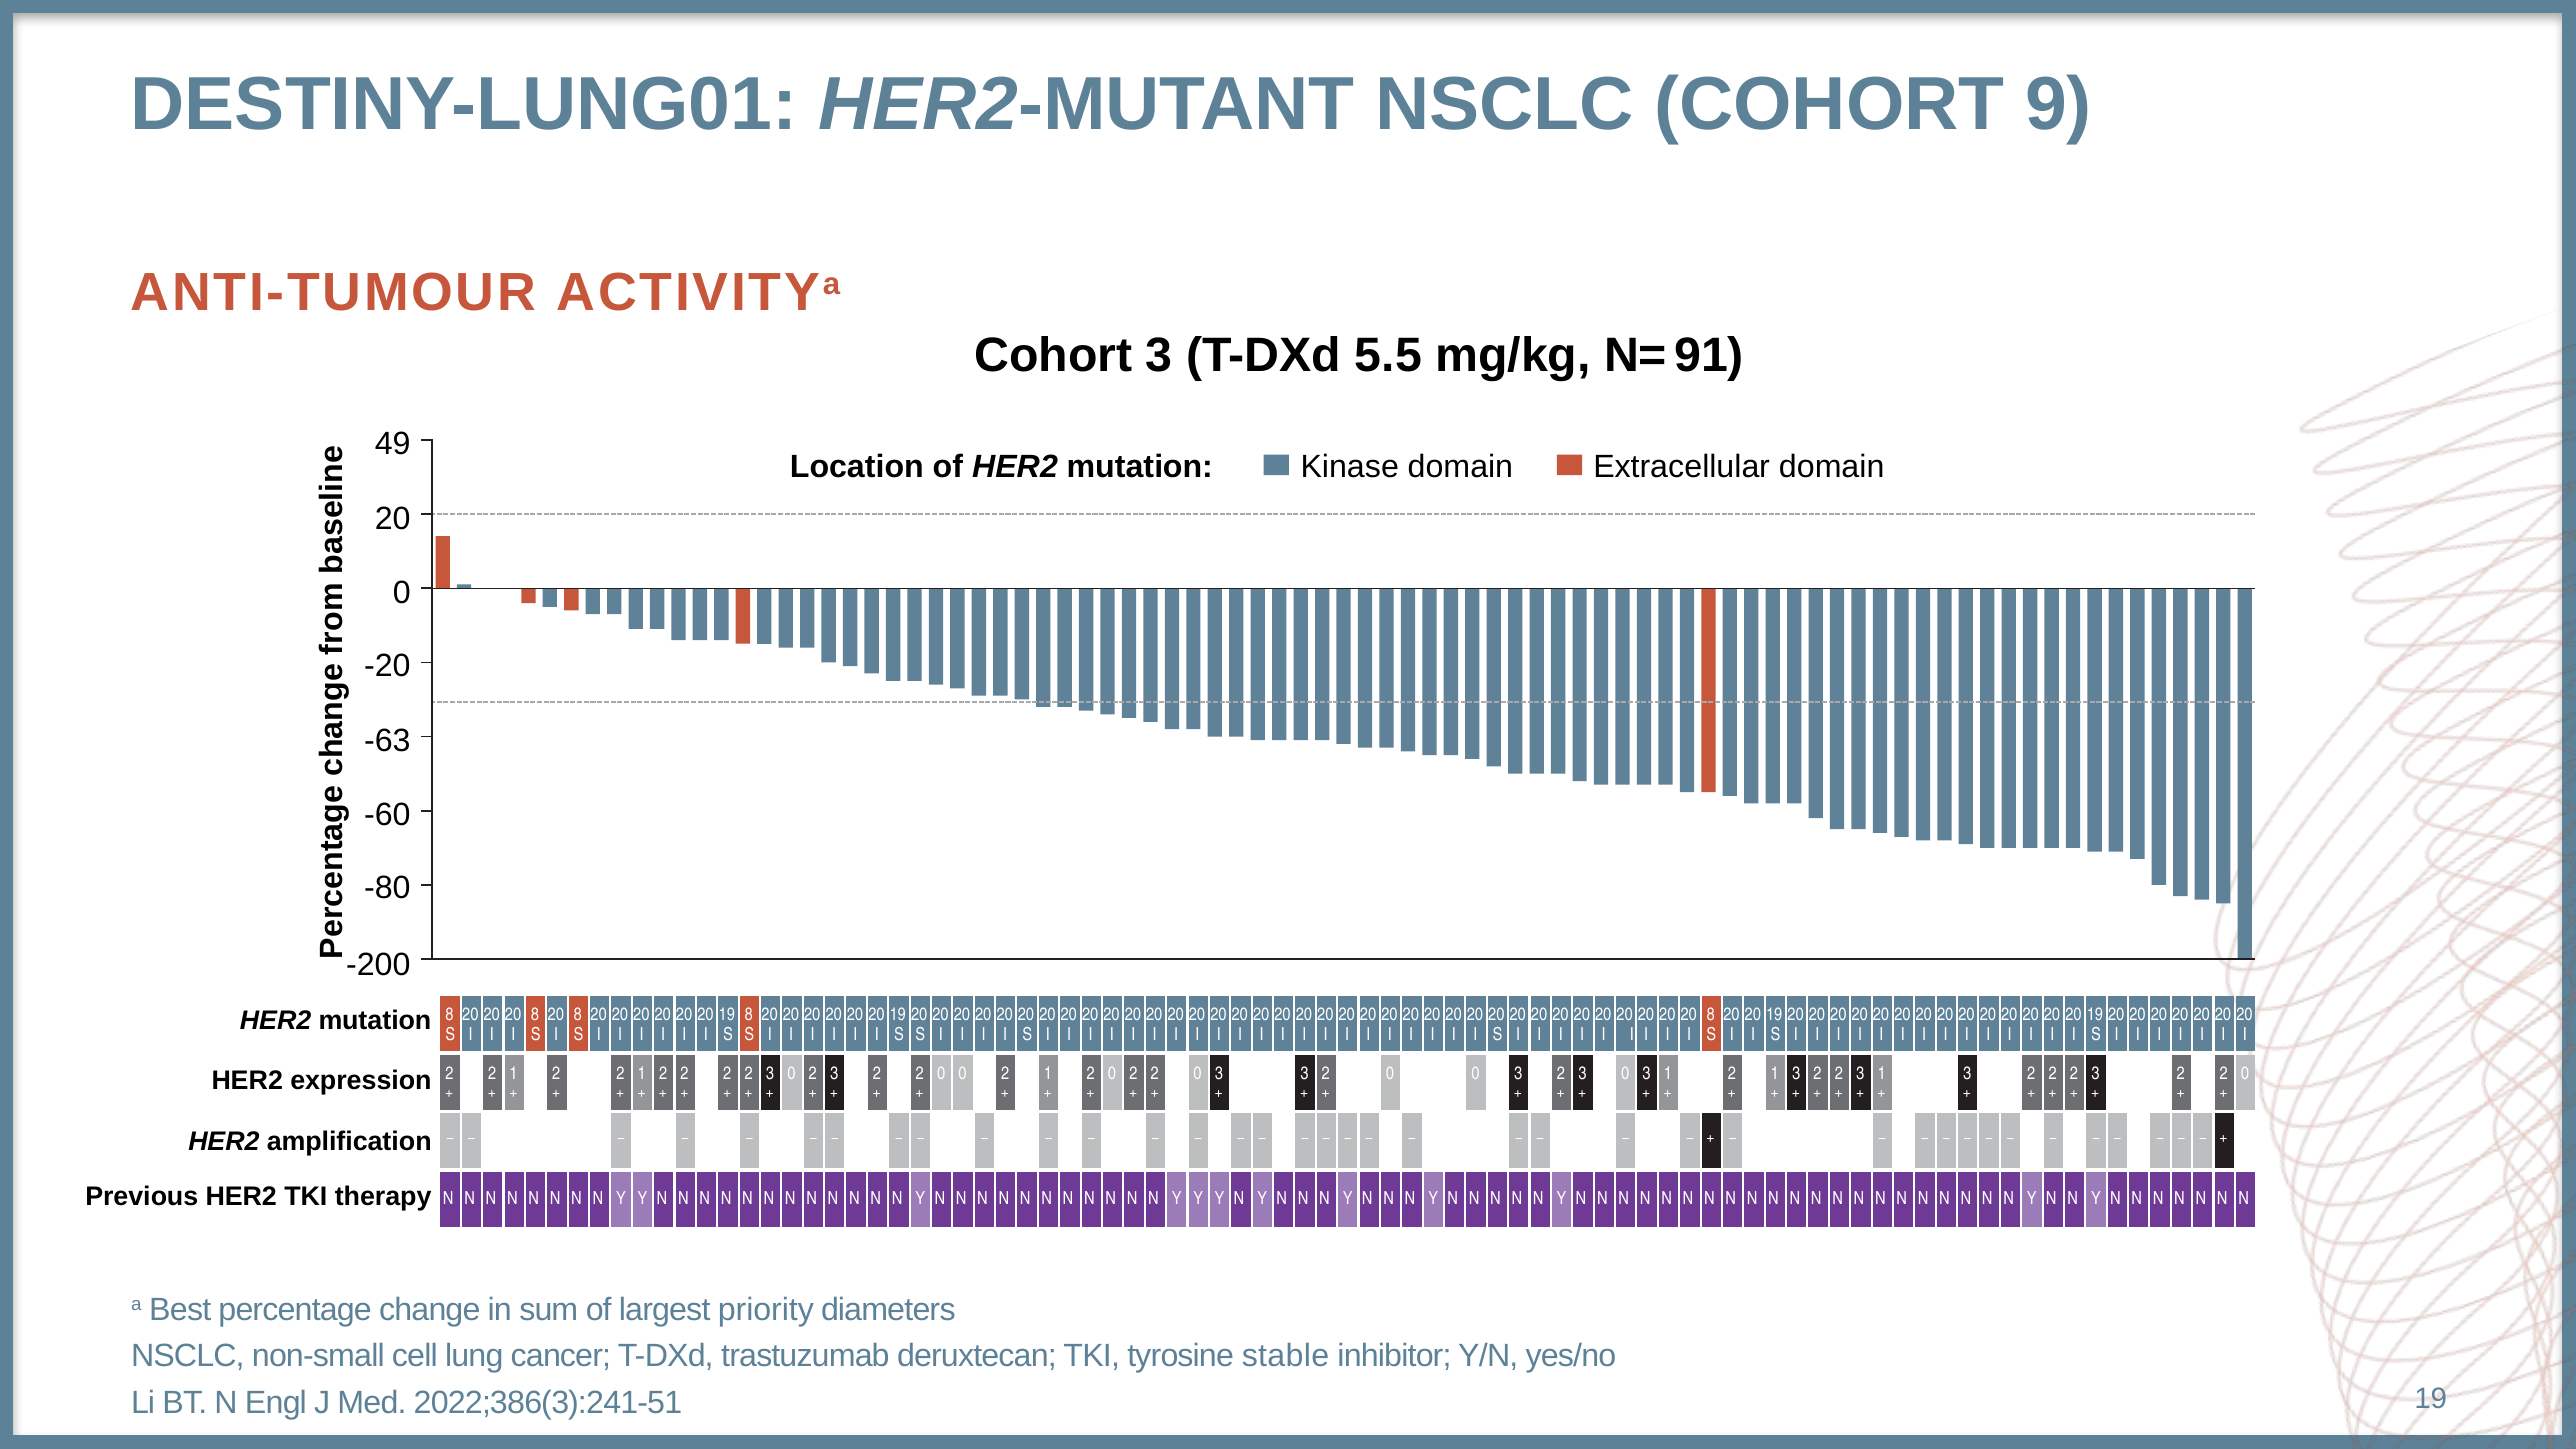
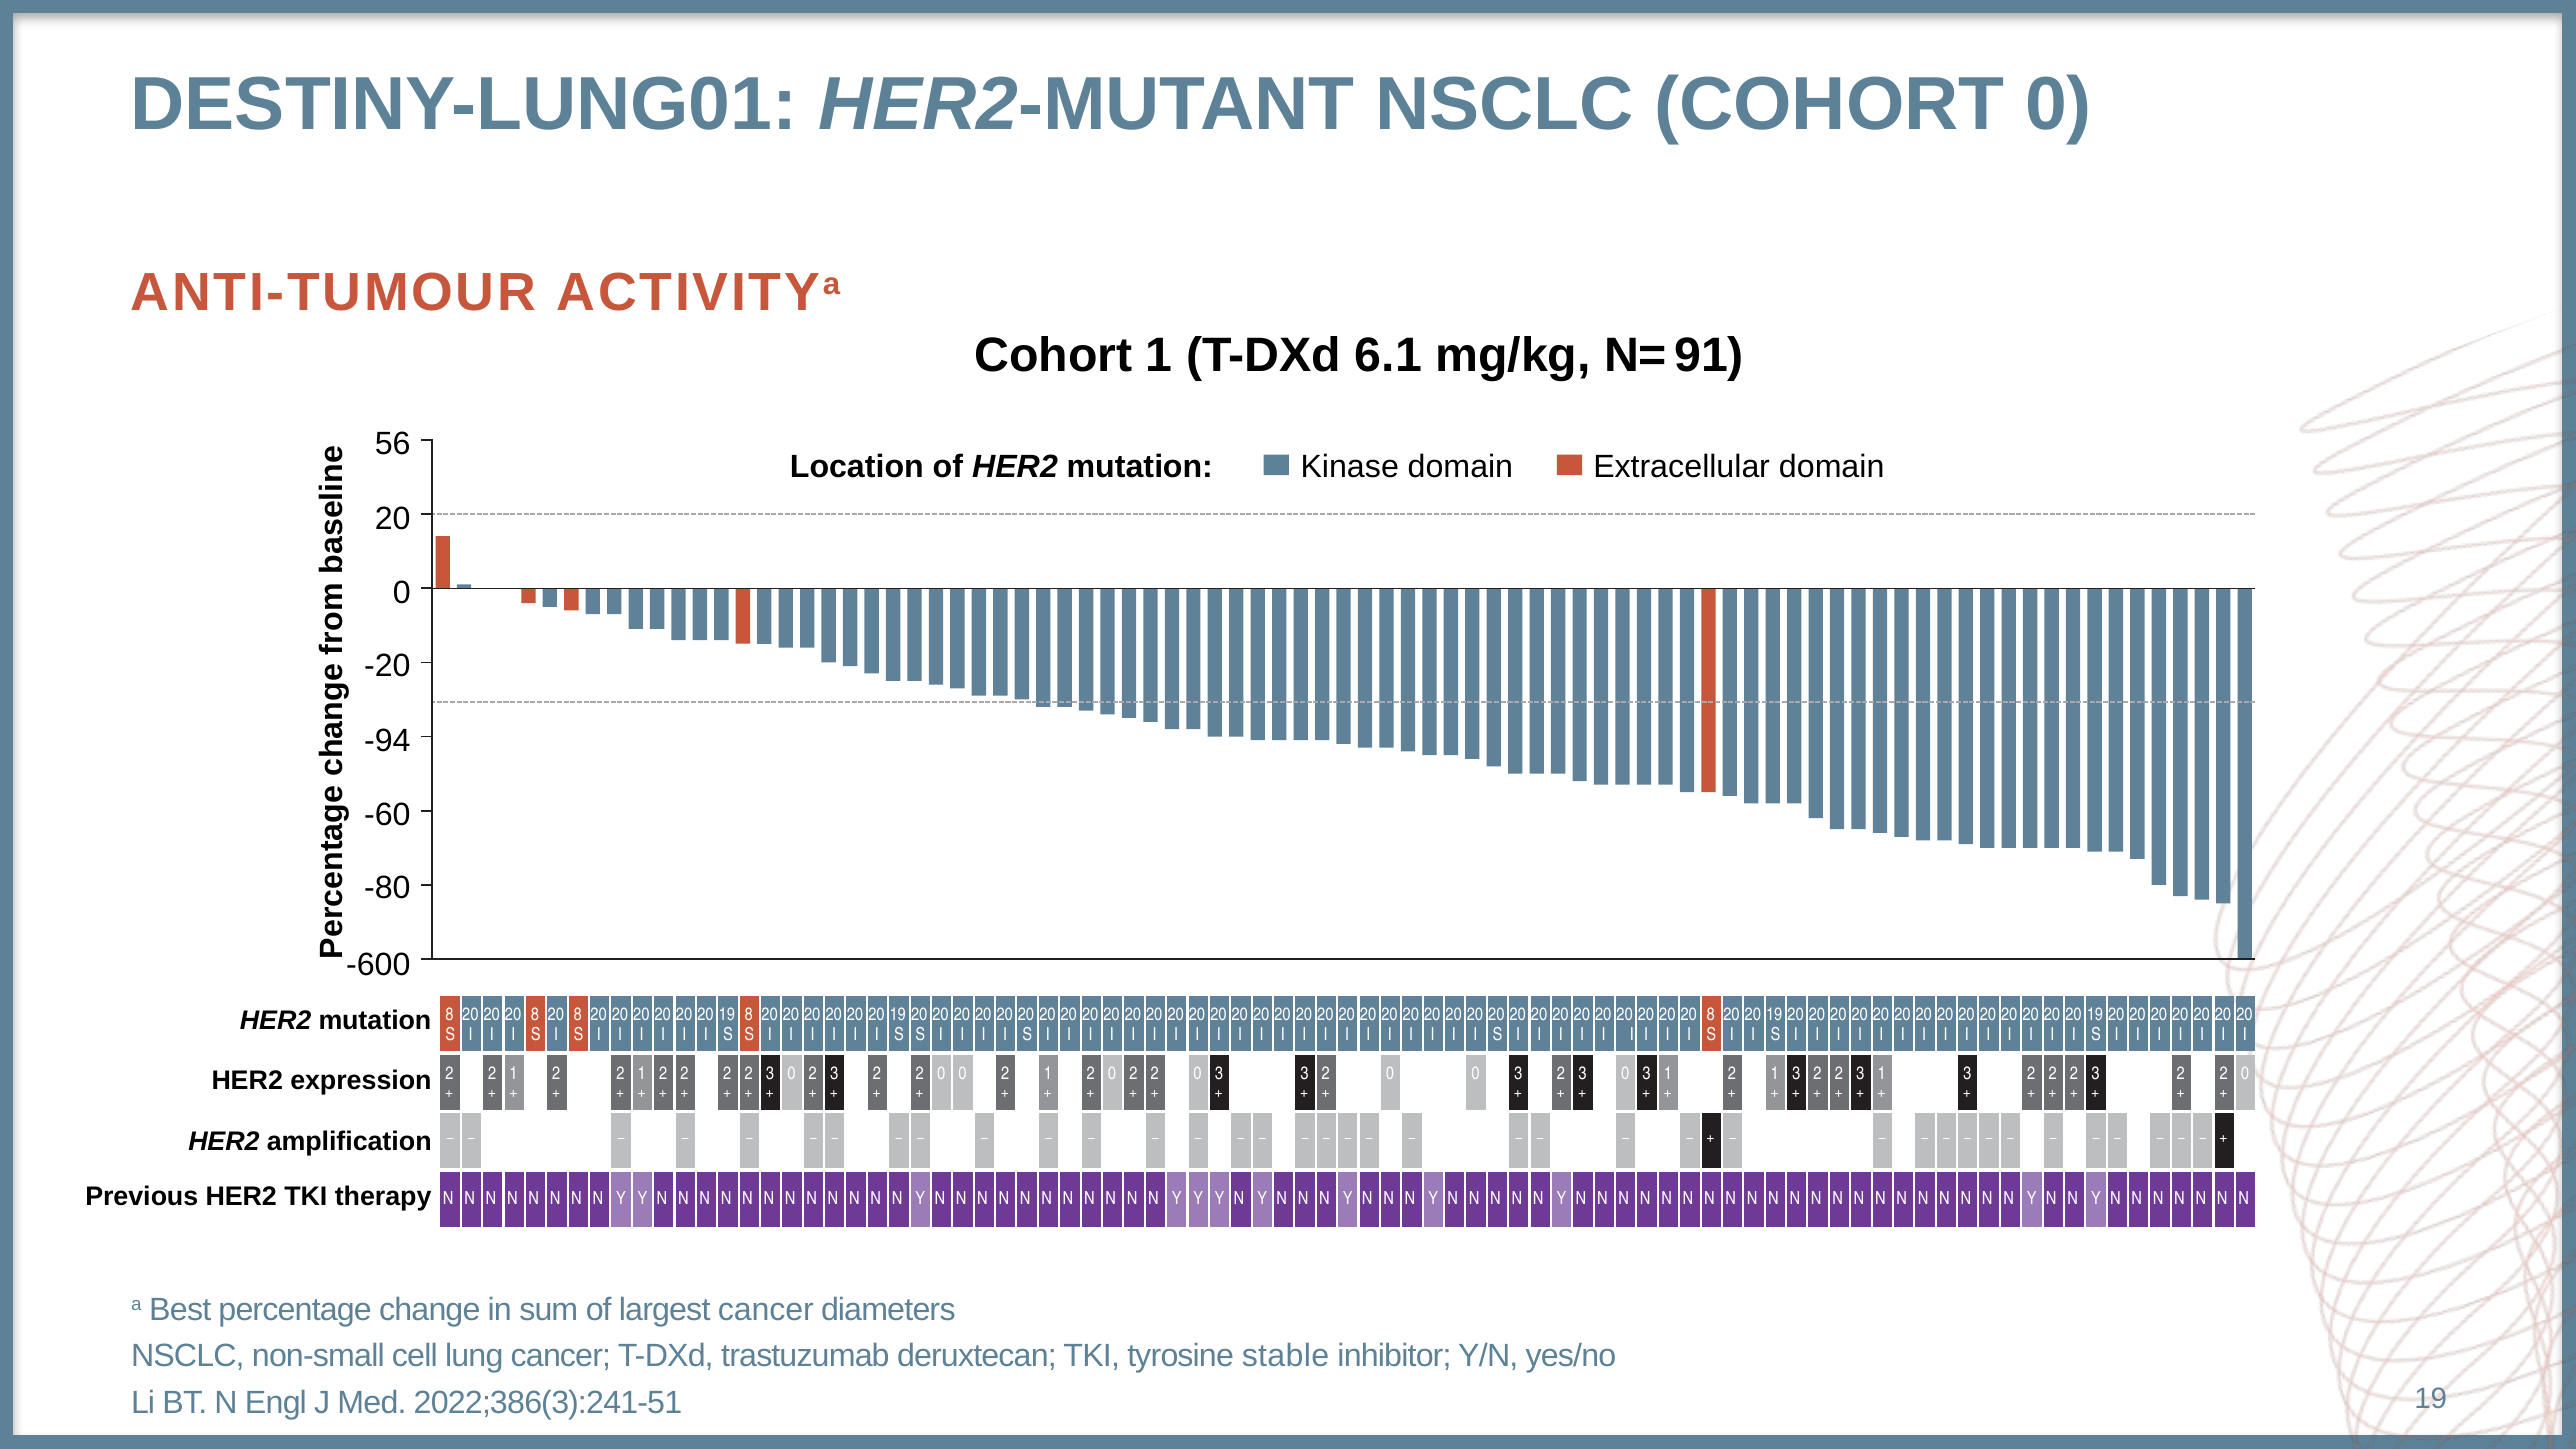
COHORT 9: 9 -> 0
Cohort 3: 3 -> 1
5.5: 5.5 -> 6.1
49: 49 -> 56
-63: -63 -> -94
-200: -200 -> -600
largest priority: priority -> cancer
